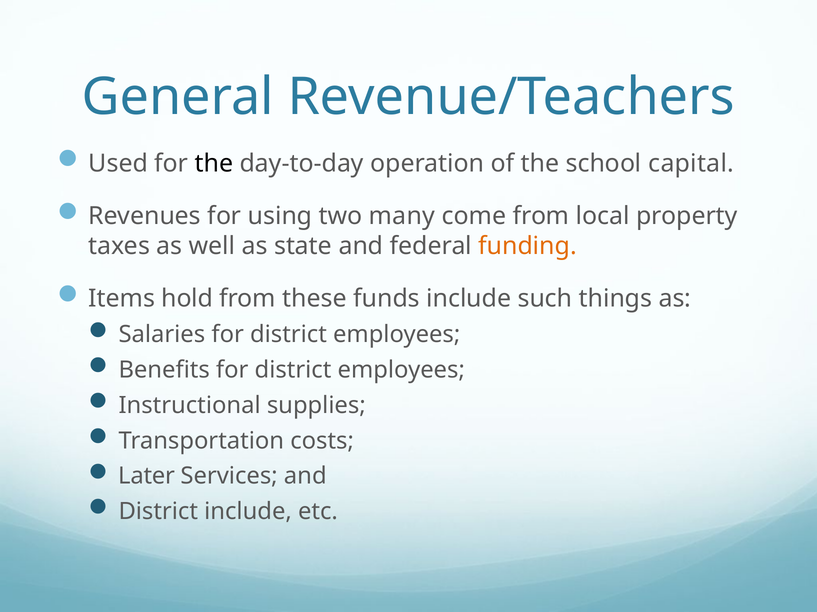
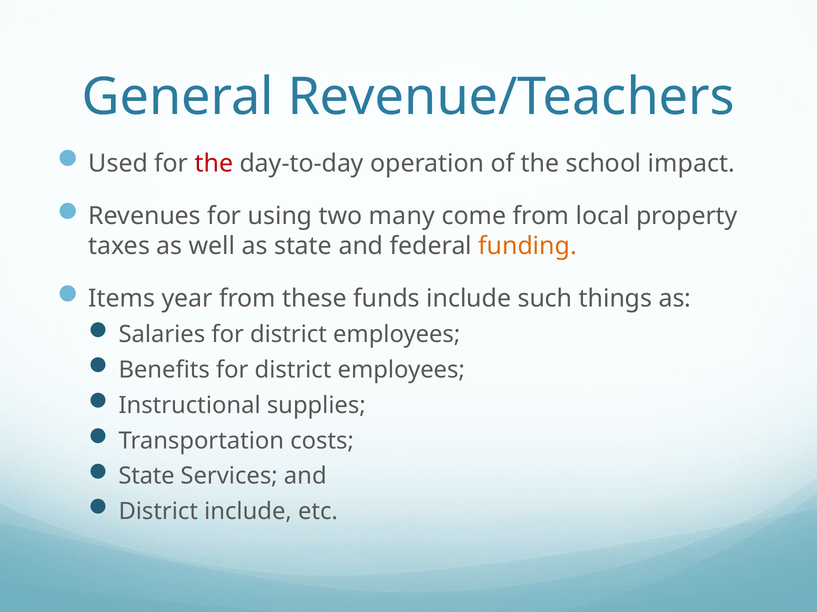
the at (214, 164) colour: black -> red
capital: capital -> impact
hold: hold -> year
Later at (147, 477): Later -> State
